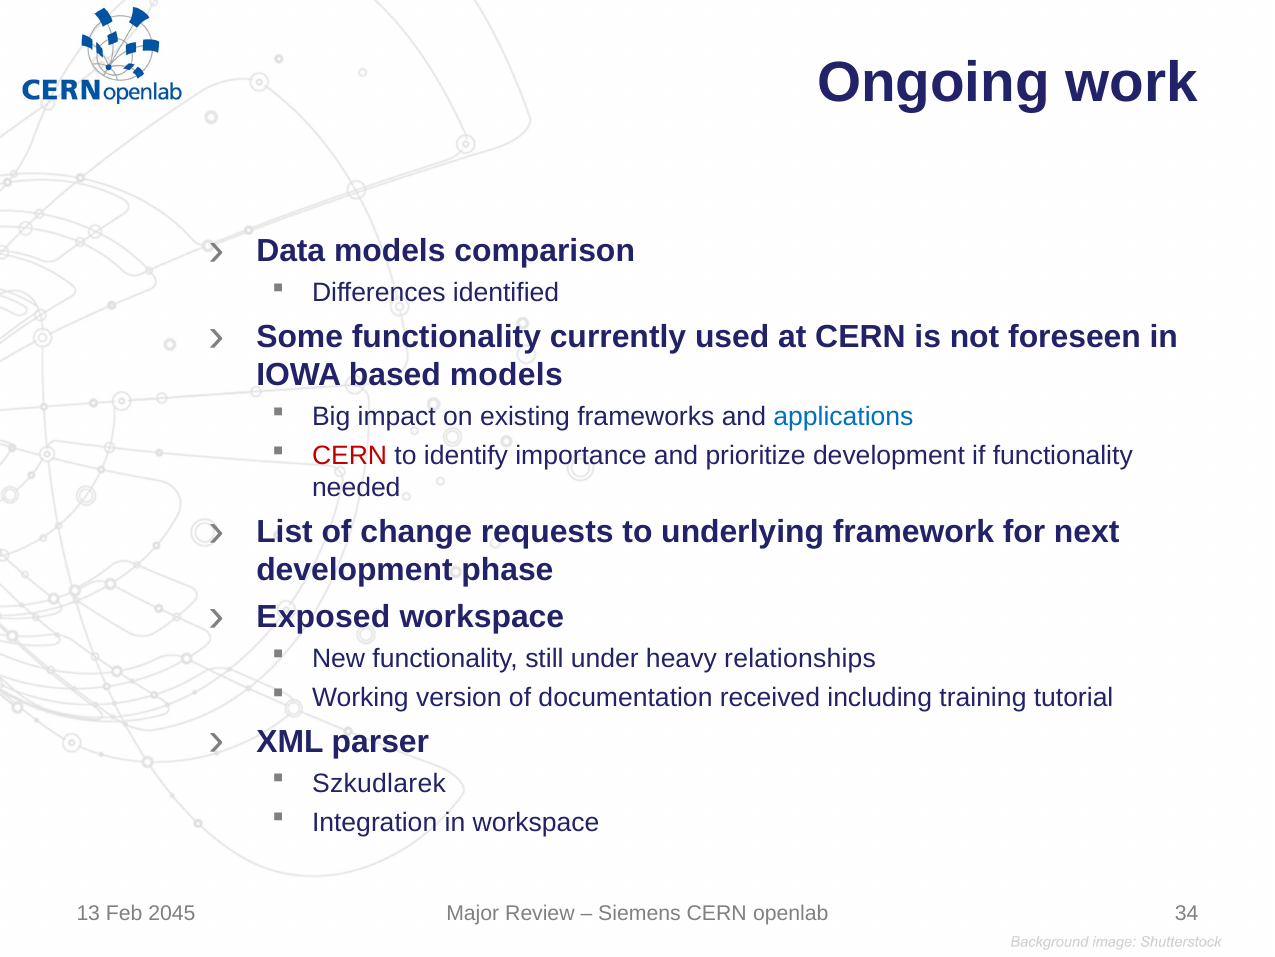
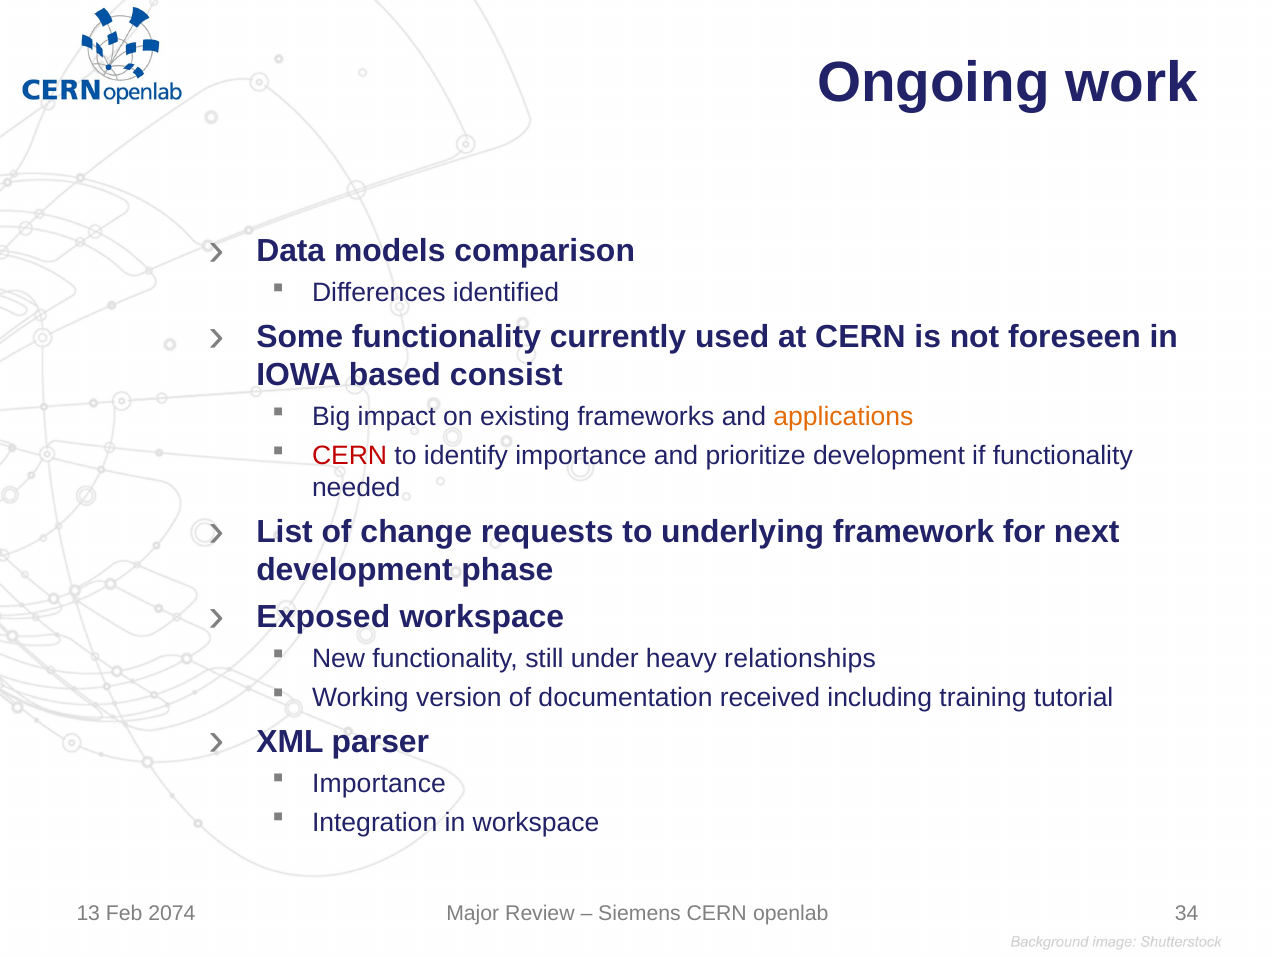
based models: models -> consist
applications colour: blue -> orange
Szkudlarek at (379, 783): Szkudlarek -> Importance
2045: 2045 -> 2074
